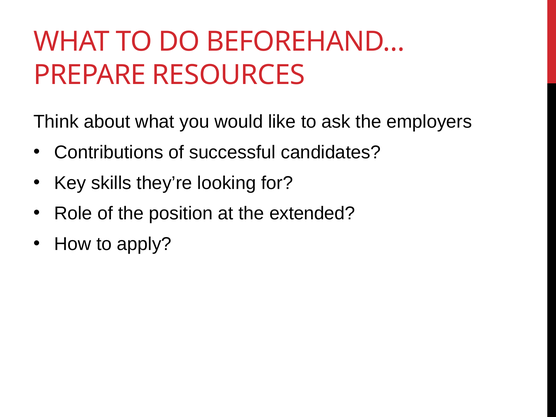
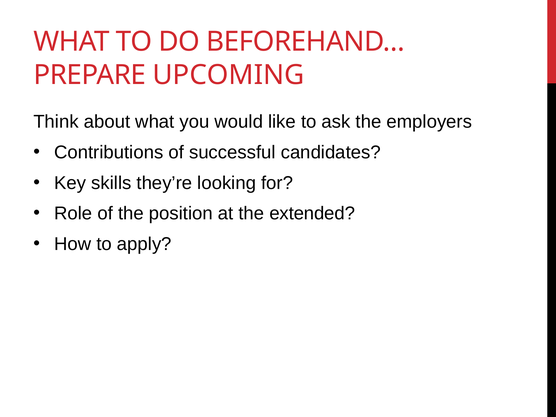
RESOURCES: RESOURCES -> UPCOMING
